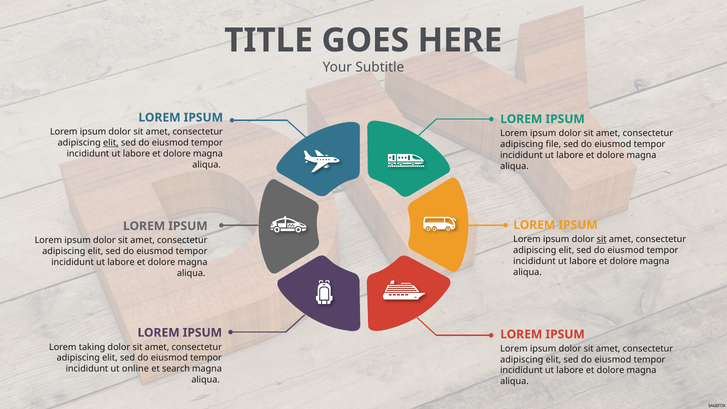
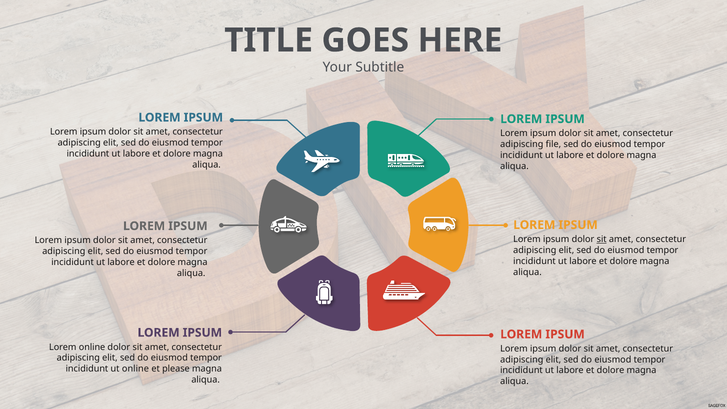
elit at (111, 143) underline: present -> none
Lorem taking: taking -> online
search: search -> please
